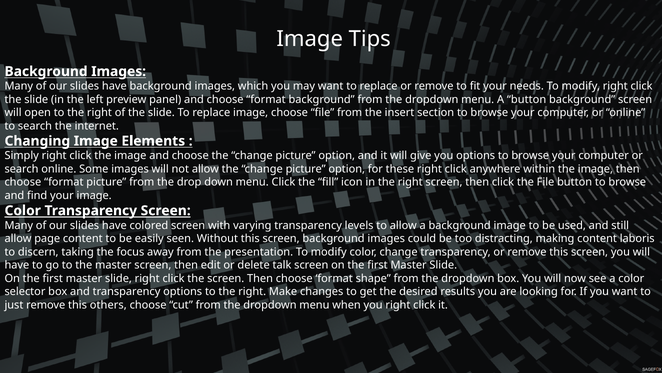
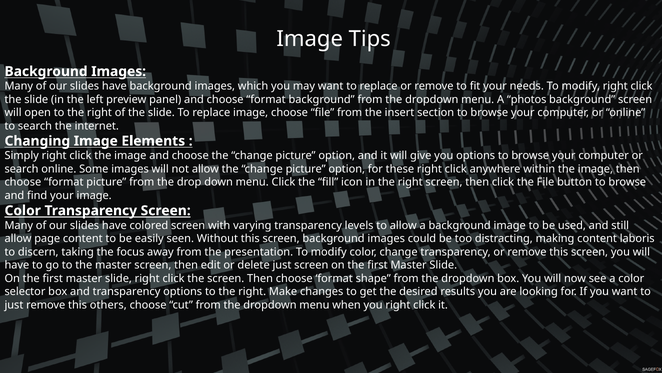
A button: button -> photos
delete talk: talk -> just
